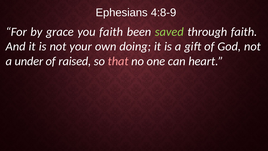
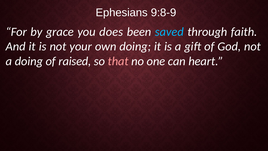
4:8-9: 4:8-9 -> 9:8-9
you faith: faith -> does
saved colour: light green -> light blue
a under: under -> doing
